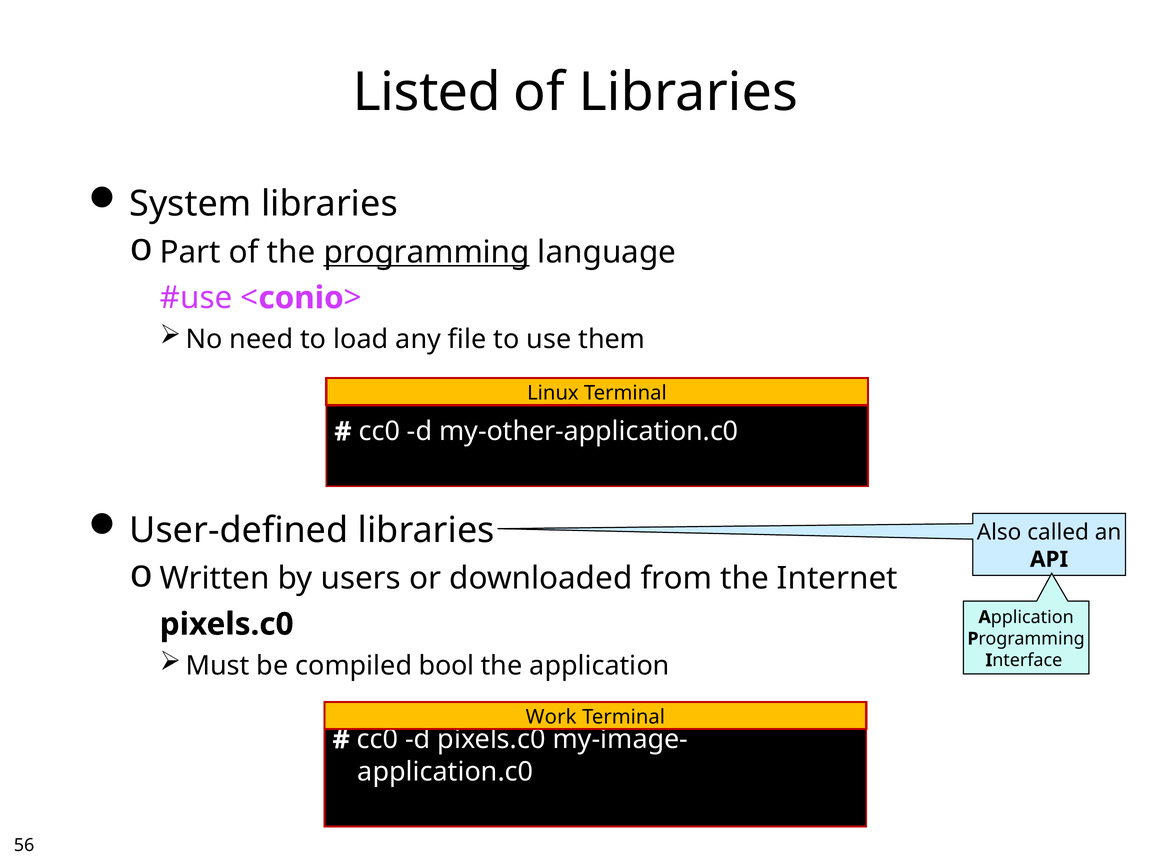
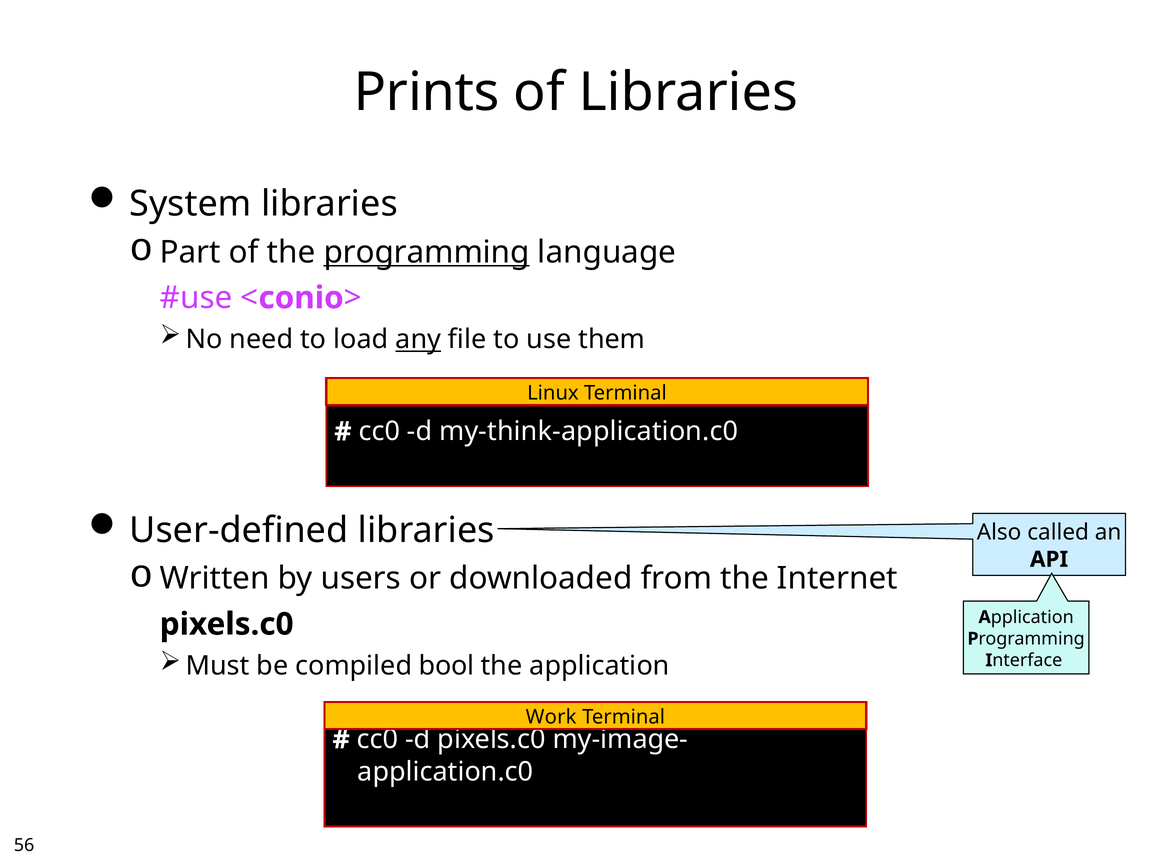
Listed: Listed -> Prints
any underline: none -> present
my-other-application.c0: my-other-application.c0 -> my-think-application.c0
